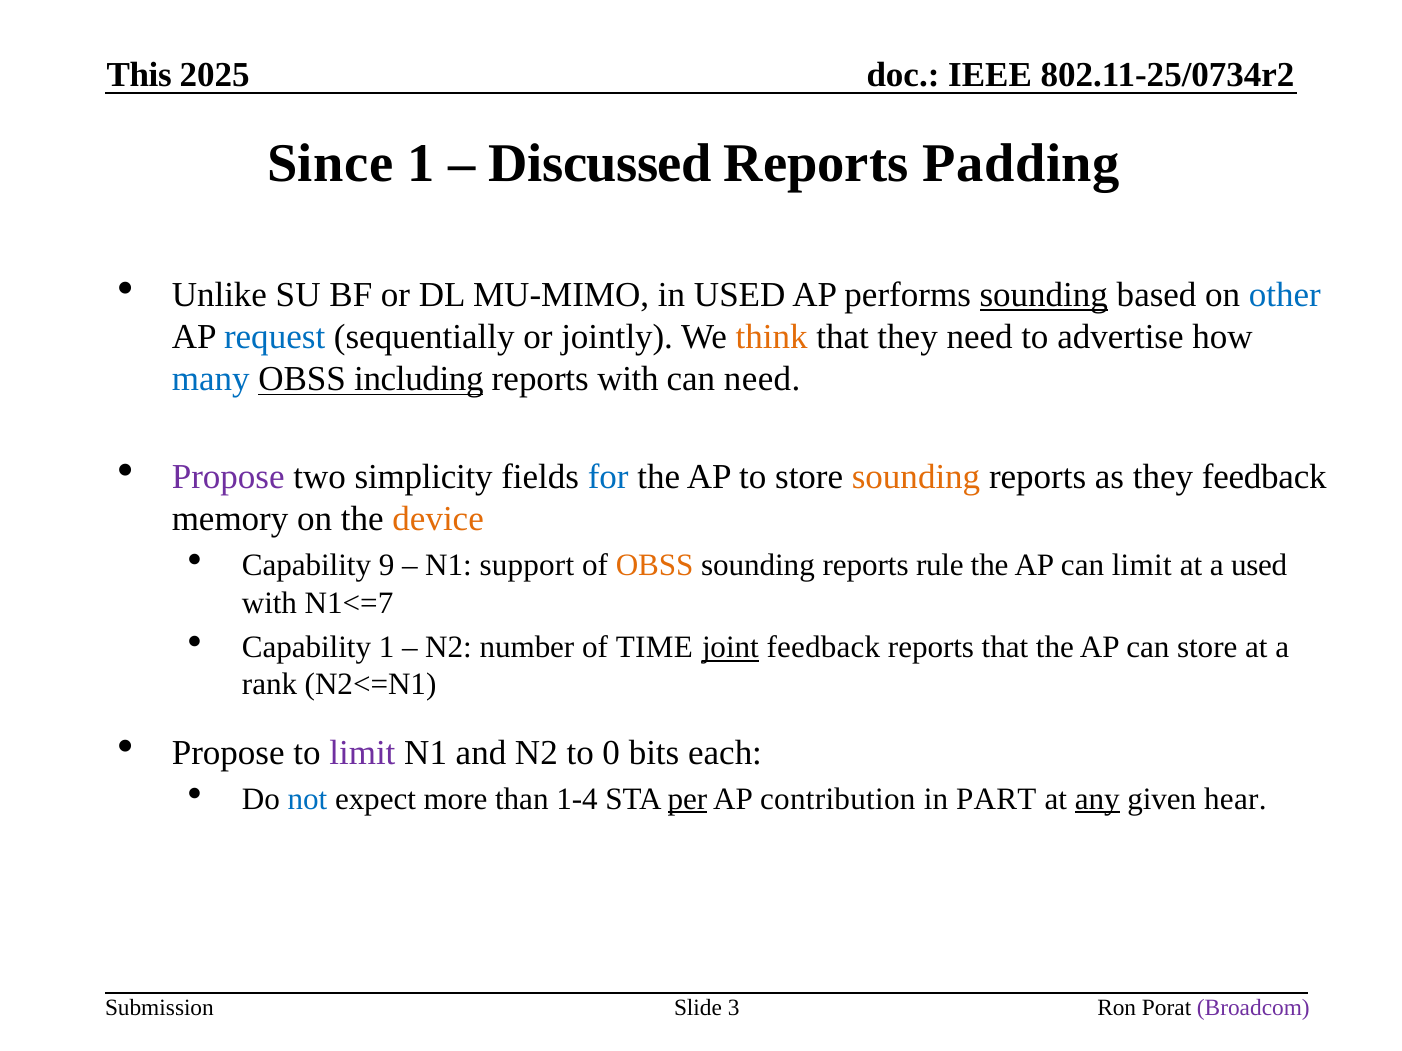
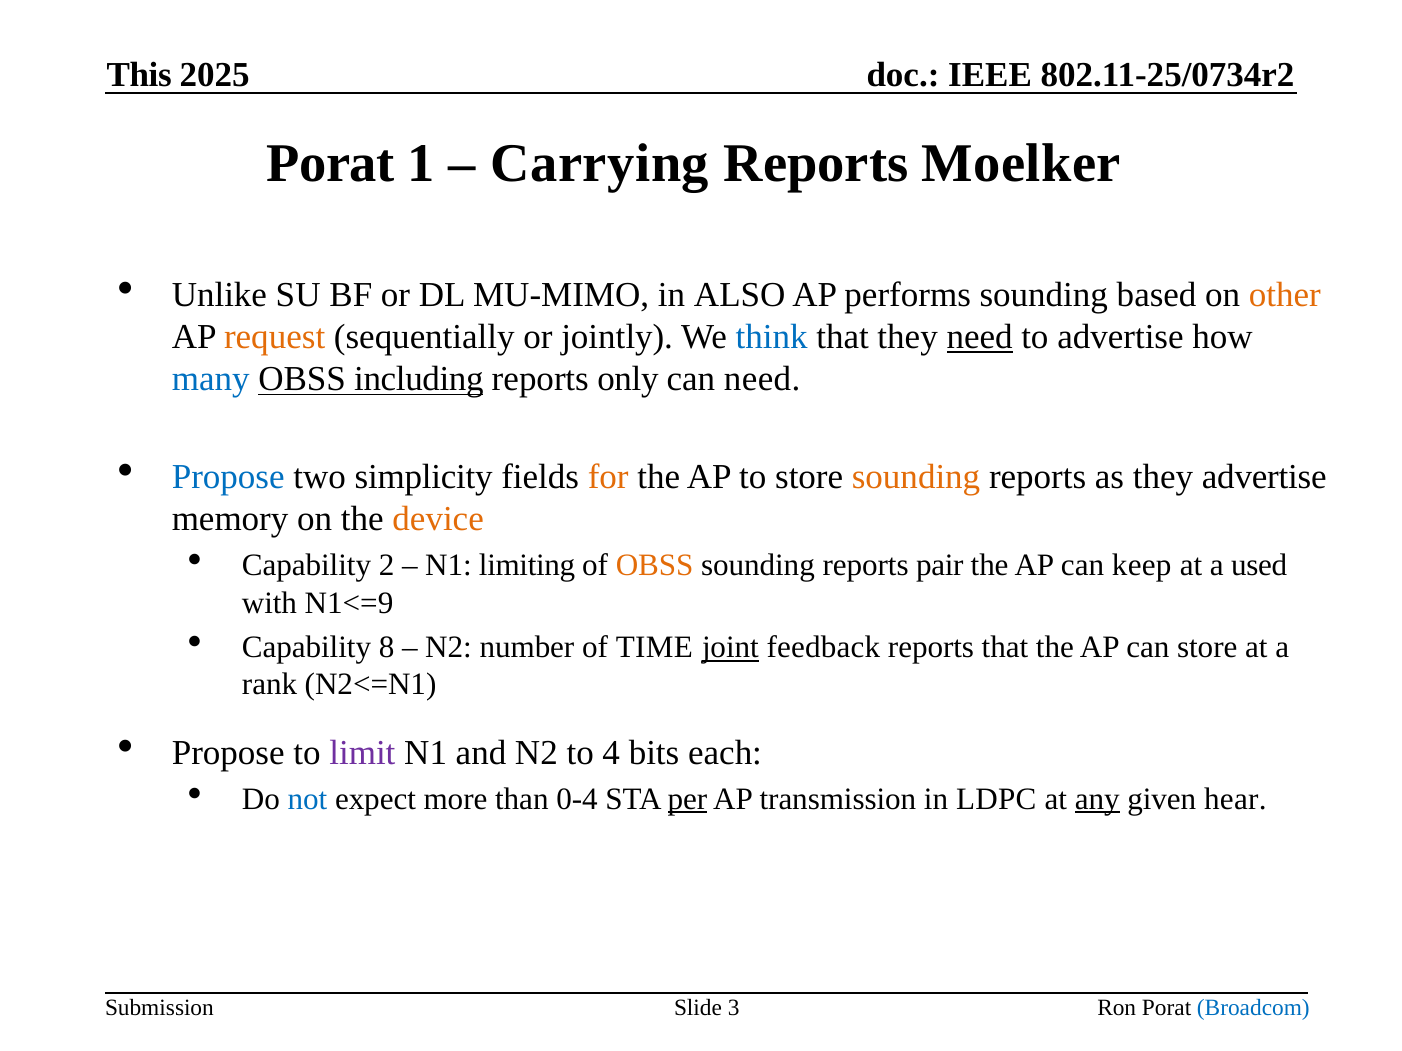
Since at (330, 164): Since -> Porat
Discussed: Discussed -> Carrying
Padding: Padding -> Moelker
in USED: USED -> ALSO
sounding at (1044, 295) underline: present -> none
other colour: blue -> orange
request colour: blue -> orange
think colour: orange -> blue
need at (980, 337) underline: none -> present
reports with: with -> only
Propose at (228, 477) colour: purple -> blue
for colour: blue -> orange
they feedback: feedback -> advertise
9: 9 -> 2
support: support -> limiting
rule: rule -> pair
can limit: limit -> keep
N1<=7: N1<=7 -> N1<=9
Capability 1: 1 -> 8
0: 0 -> 4
1-4: 1-4 -> 0-4
contribution: contribution -> transmission
PART: PART -> LDPC
Broadcom colour: purple -> blue
